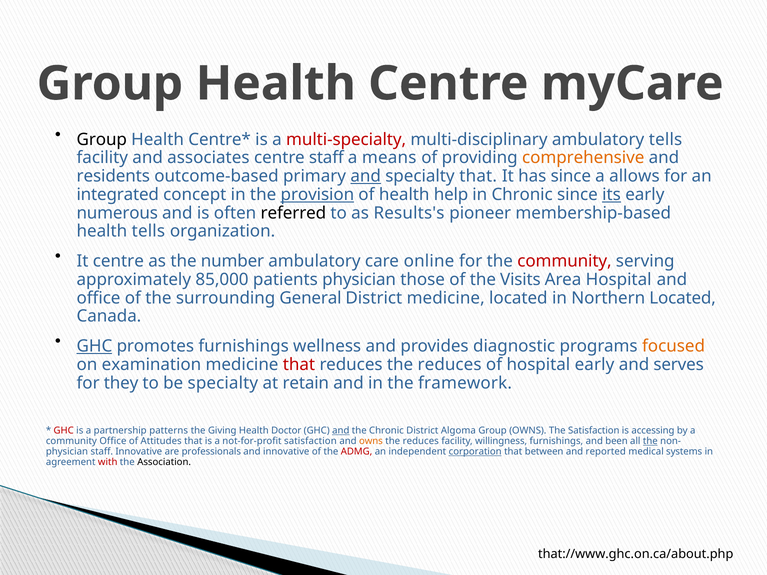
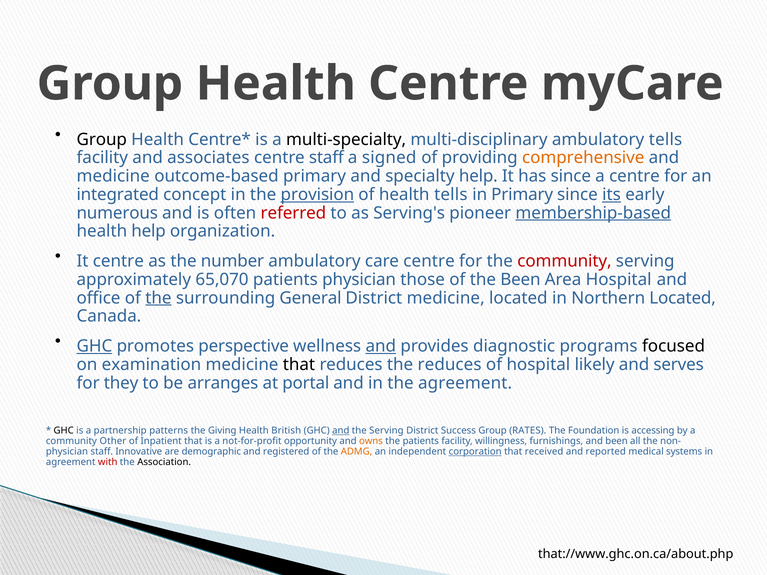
multi-specialty colour: red -> black
means: means -> signed
residents at (113, 176): residents -> medicine
and at (366, 176) underline: present -> none
specialty that: that -> help
a allows: allows -> centre
health help: help -> tells
in Chronic: Chronic -> Primary
referred colour: black -> red
Results's: Results's -> Serving's
membership-based underline: none -> present
health tells: tells -> help
care online: online -> centre
85,000: 85,000 -> 65,070
the Visits: Visits -> Been
the at (158, 298) underline: none -> present
promotes furnishings: furnishings -> perspective
and at (381, 346) underline: none -> present
focused colour: orange -> black
that at (299, 365) colour: red -> black
hospital early: early -> likely
be specialty: specialty -> arranges
retain: retain -> portal
the framework: framework -> agreement
GHC at (64, 431) colour: red -> black
Doctor: Doctor -> British
the Chronic: Chronic -> Serving
Algoma: Algoma -> Success
Group OWNS: OWNS -> RATES
The Satisfaction: Satisfaction -> Foundation
community Office: Office -> Other
Attitudes: Attitudes -> Inpatient
not-for-profit satisfaction: satisfaction -> opportunity
reduces at (421, 441): reduces -> patients
the at (650, 441) underline: present -> none
professionals: professionals -> demographic
and innovative: innovative -> registered
ADMG colour: red -> orange
between: between -> received
